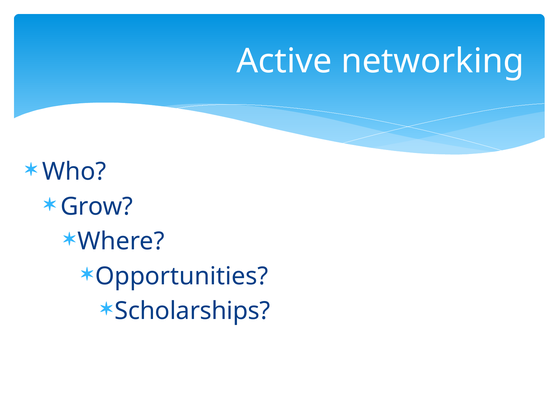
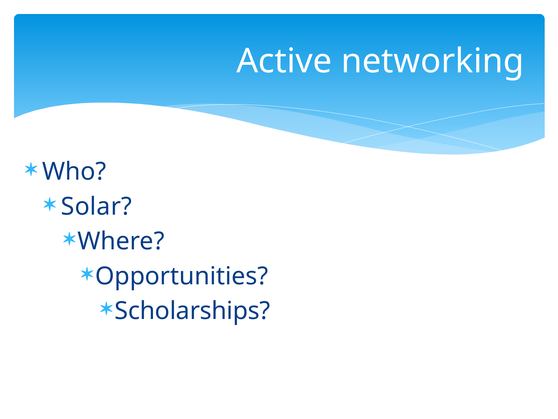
Grow: Grow -> Solar
